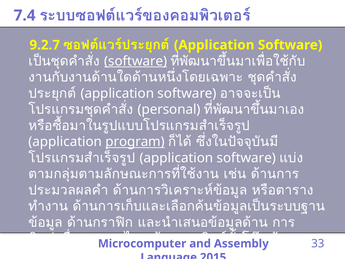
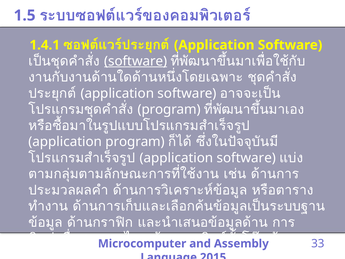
7.4: 7.4 -> 1.5
9.2.7: 9.2.7 -> 1.4.1
personal at (169, 109): personal -> program
program at (135, 142) underline: present -> none
